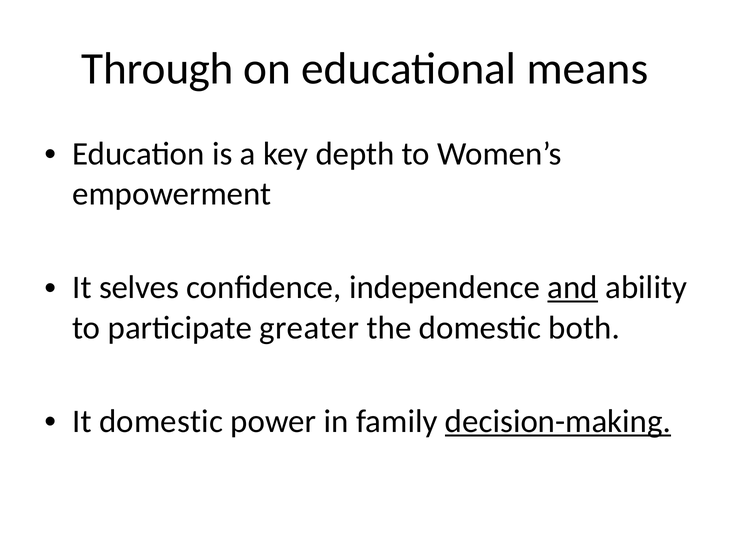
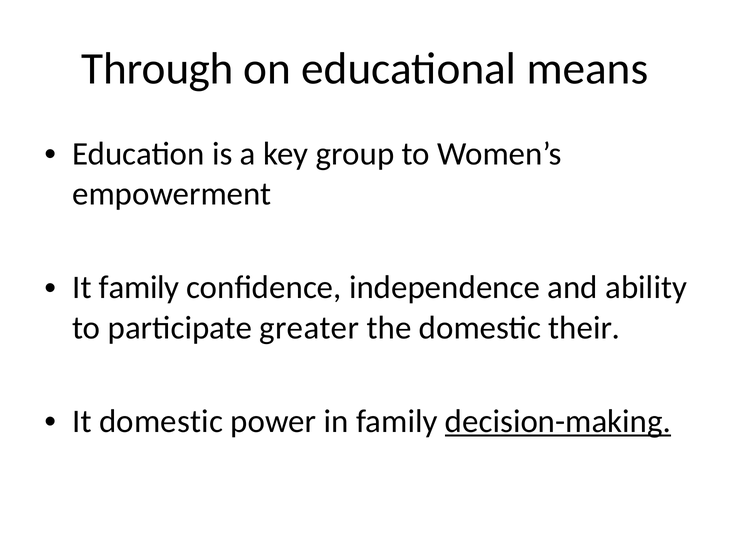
depth: depth -> group
It selves: selves -> family
and underline: present -> none
both: both -> their
